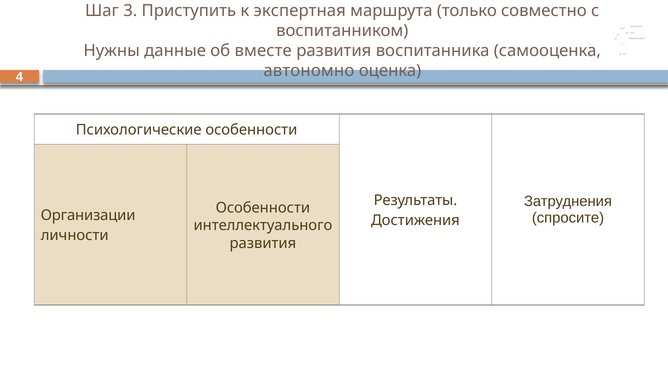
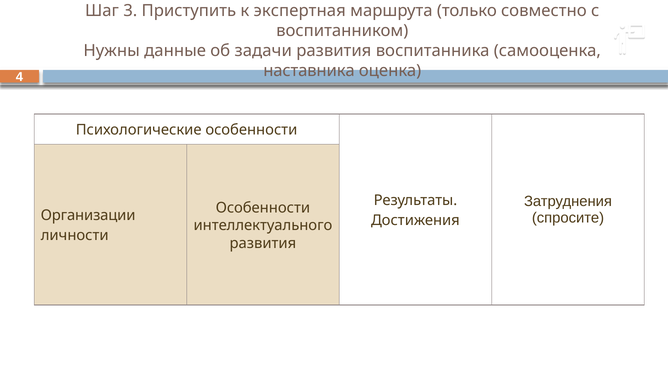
вместе: вместе -> задачи
автономно: автономно -> наставника
